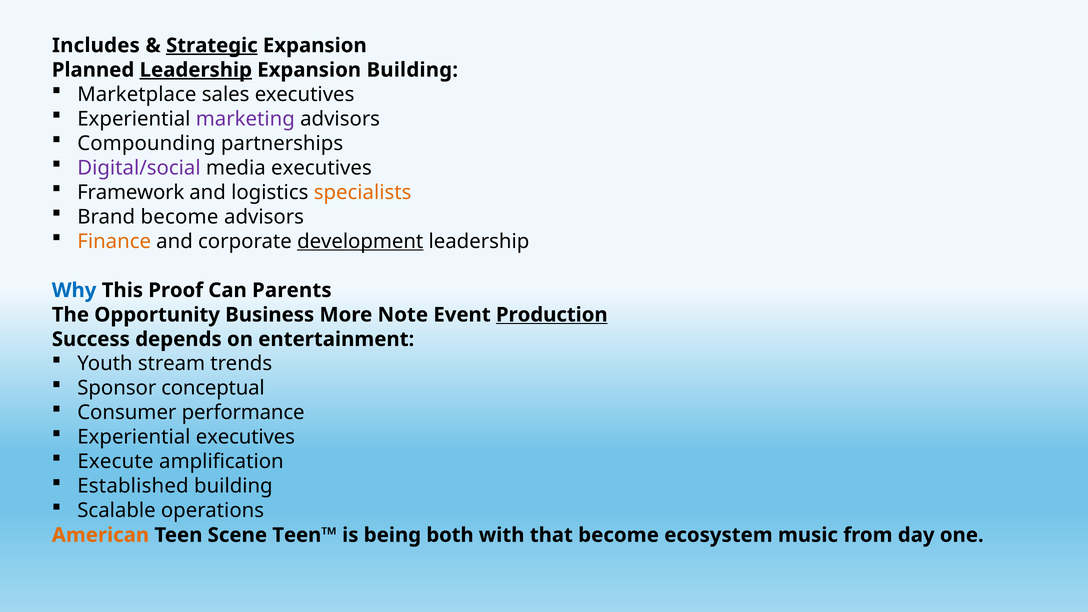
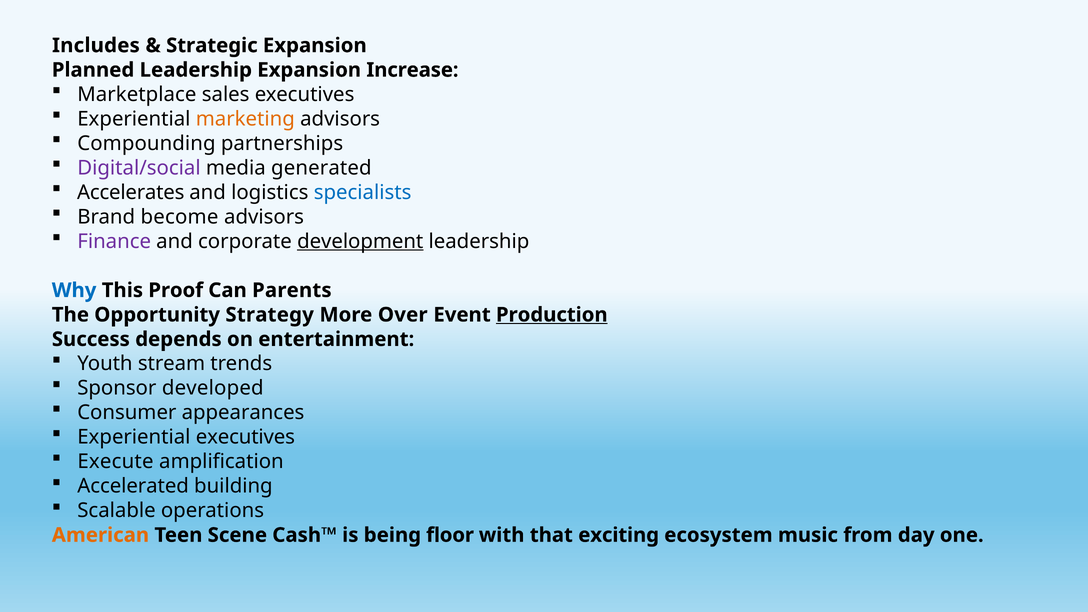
Strategic underline: present -> none
Leadership at (196, 70) underline: present -> none
Expansion Building: Building -> Increase
marketing colour: purple -> orange
media executives: executives -> generated
Framework: Framework -> Accelerates
specialists colour: orange -> blue
Finance colour: orange -> purple
Business: Business -> Strategy
Note: Note -> Over
conceptual: conceptual -> developed
performance: performance -> appearances
Established: Established -> Accelerated
Teen™: Teen™ -> Cash™
both: both -> floor
that become: become -> exciting
